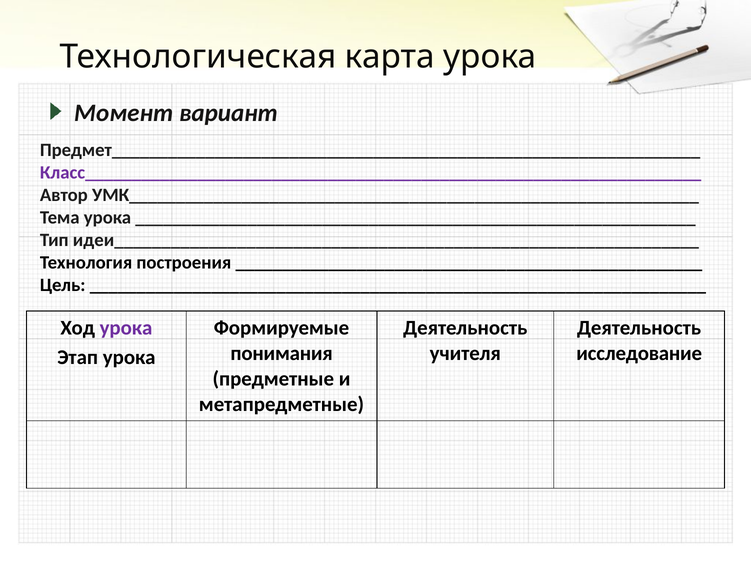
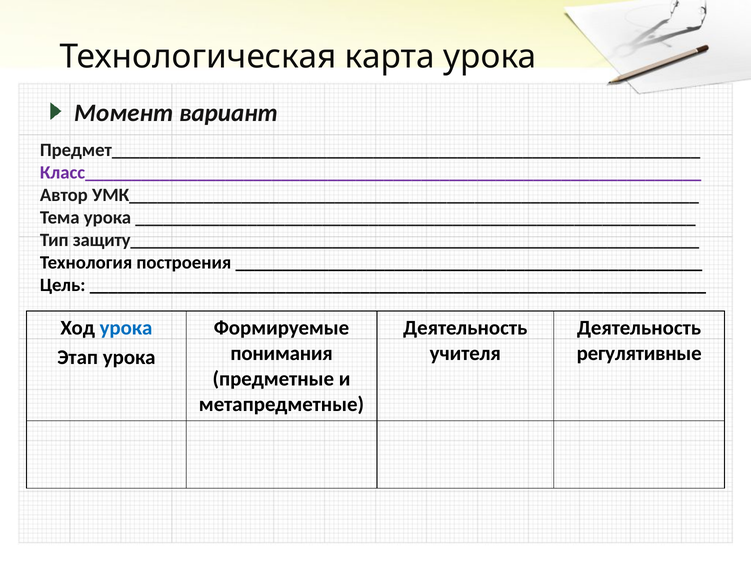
идеи______________________________________________________________: идеи______________________________________________________________ -> защиту______________________________________________________________
урока at (126, 328) colour: purple -> blue
исследование: исследование -> регулятивные
